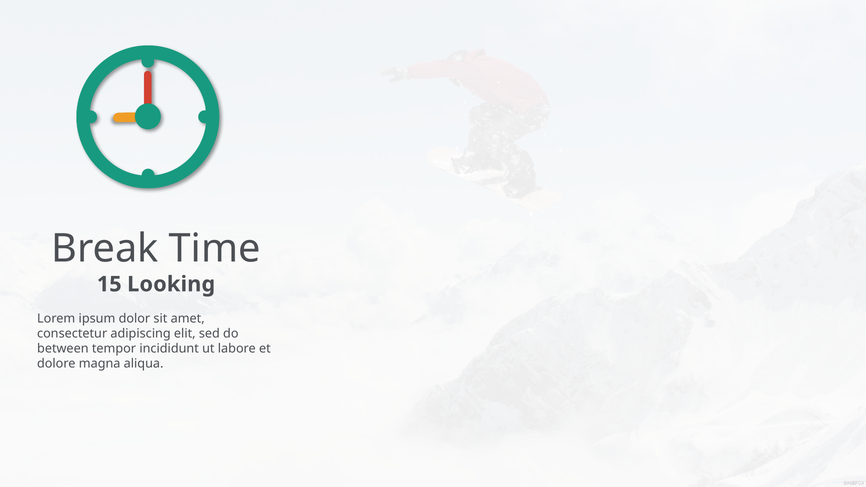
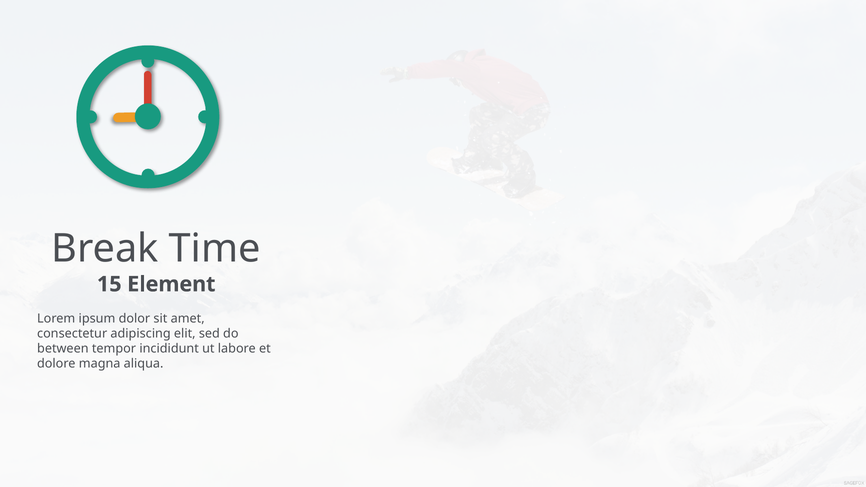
Looking: Looking -> Element
